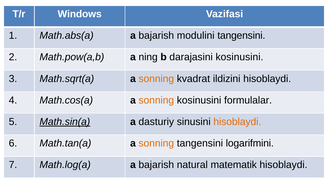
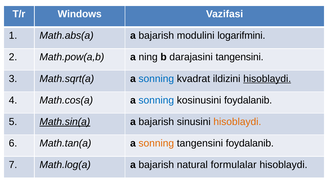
modulini tangensini: tangensini -> logarifmini
darajasini kosinusini: kosinusini -> tangensini
sonning at (156, 78) colour: orange -> blue
hisoblaydi at (267, 78) underline: none -> present
sonning at (156, 100) colour: orange -> blue
kosinusini formulalar: formulalar -> foydalanib
dasturiy at (156, 121): dasturiy -> bajarish
tangensini logarifmini: logarifmini -> foydalanib
matematik: matematik -> formulalar
